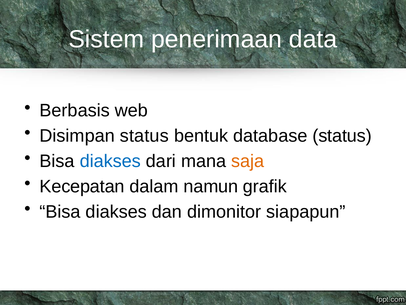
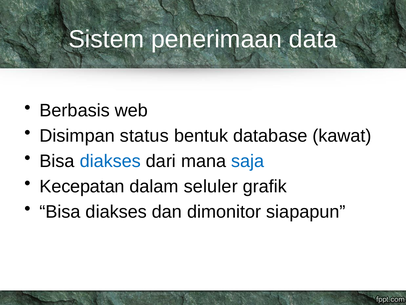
database status: status -> kawat
saja colour: orange -> blue
namun: namun -> seluler
